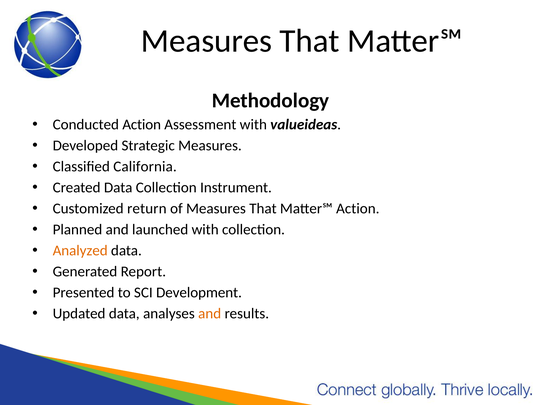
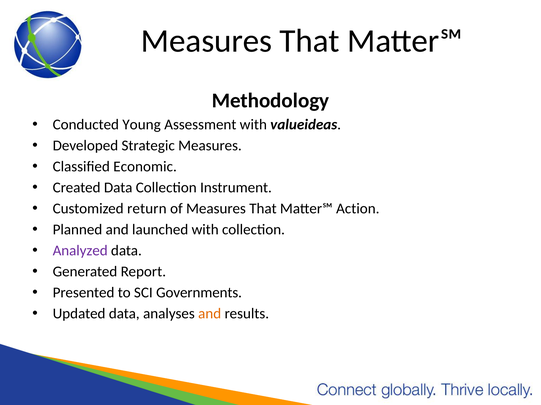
Conducted Action: Action -> Young
California: California -> Economic
Analyzed colour: orange -> purple
Development: Development -> Governments
